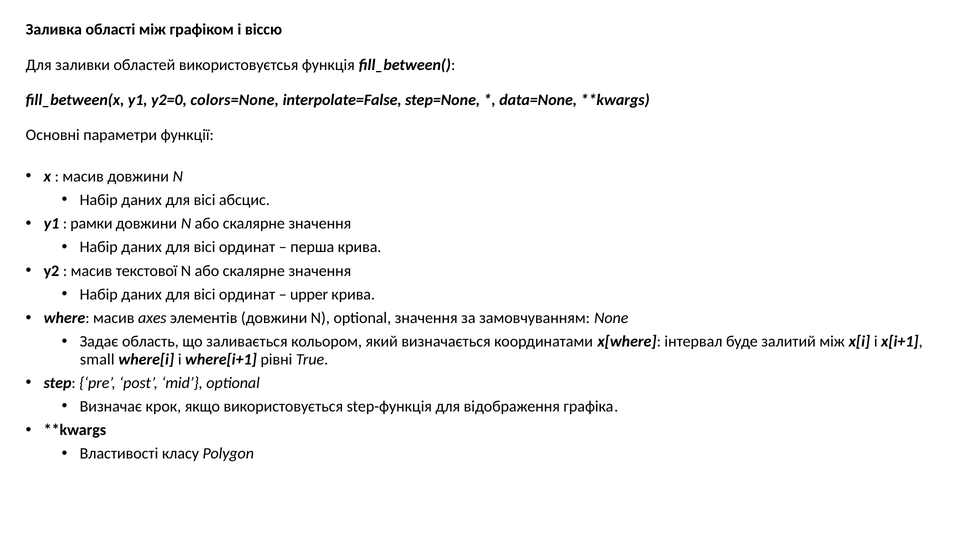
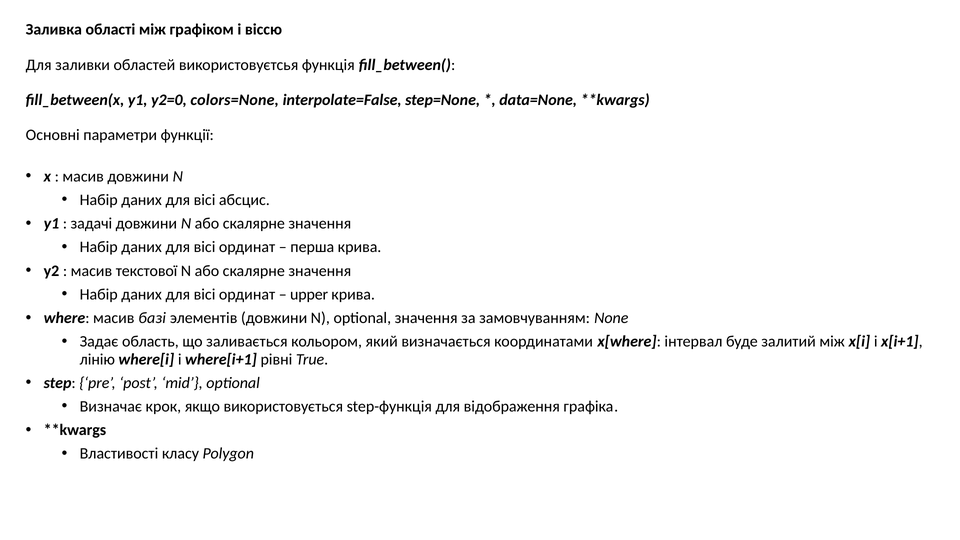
рамки: рамки -> задачі
axes: axes -> базі
small: small -> лінію
